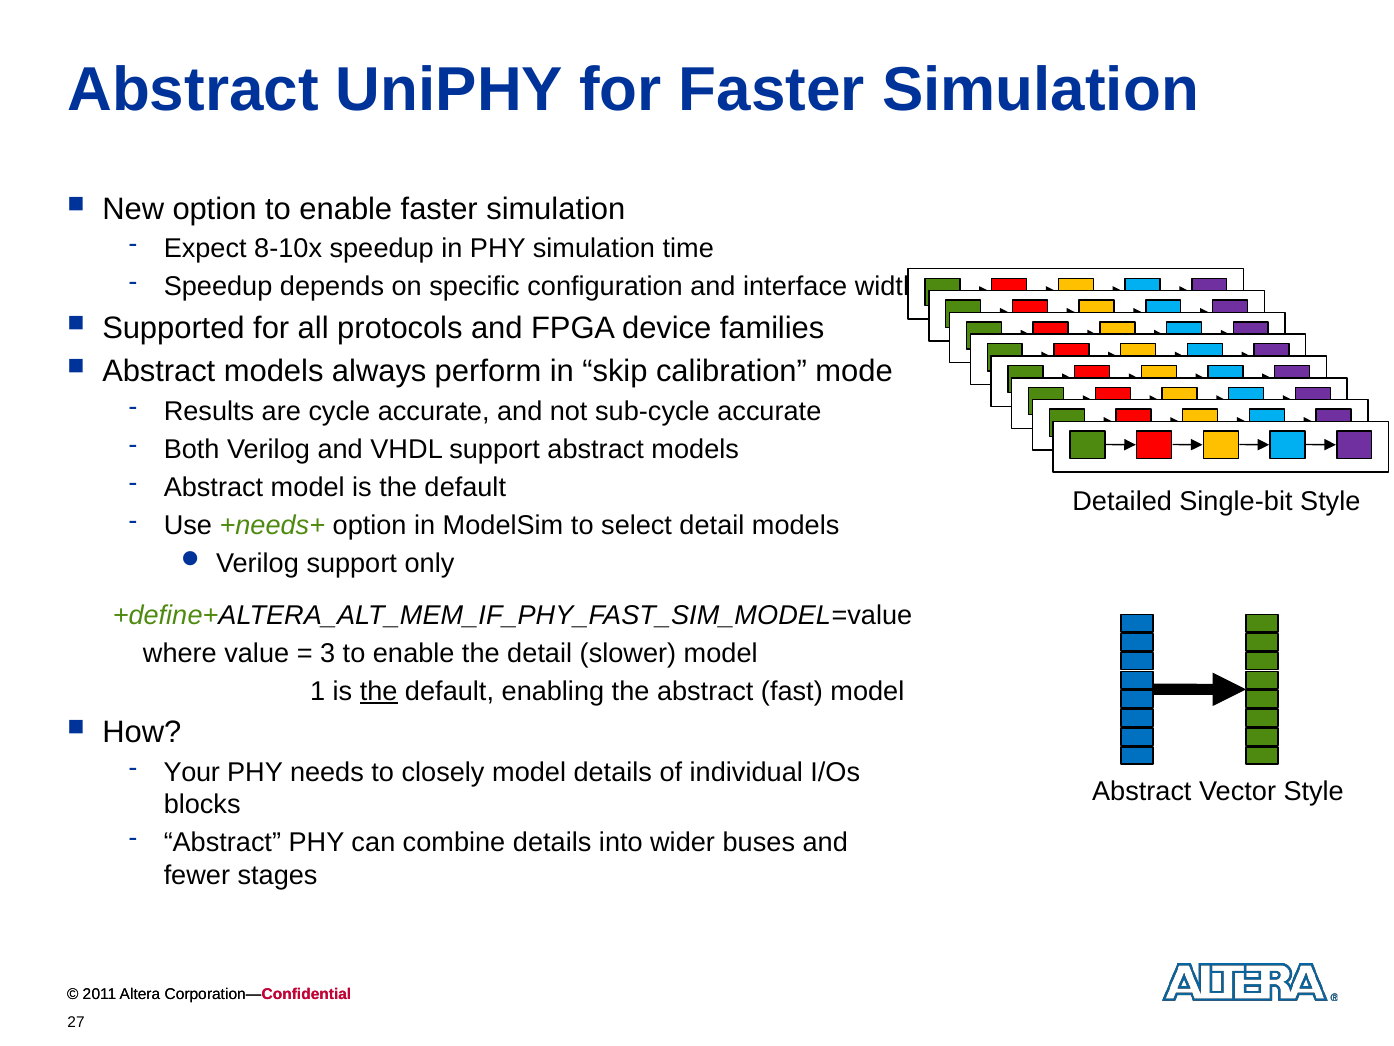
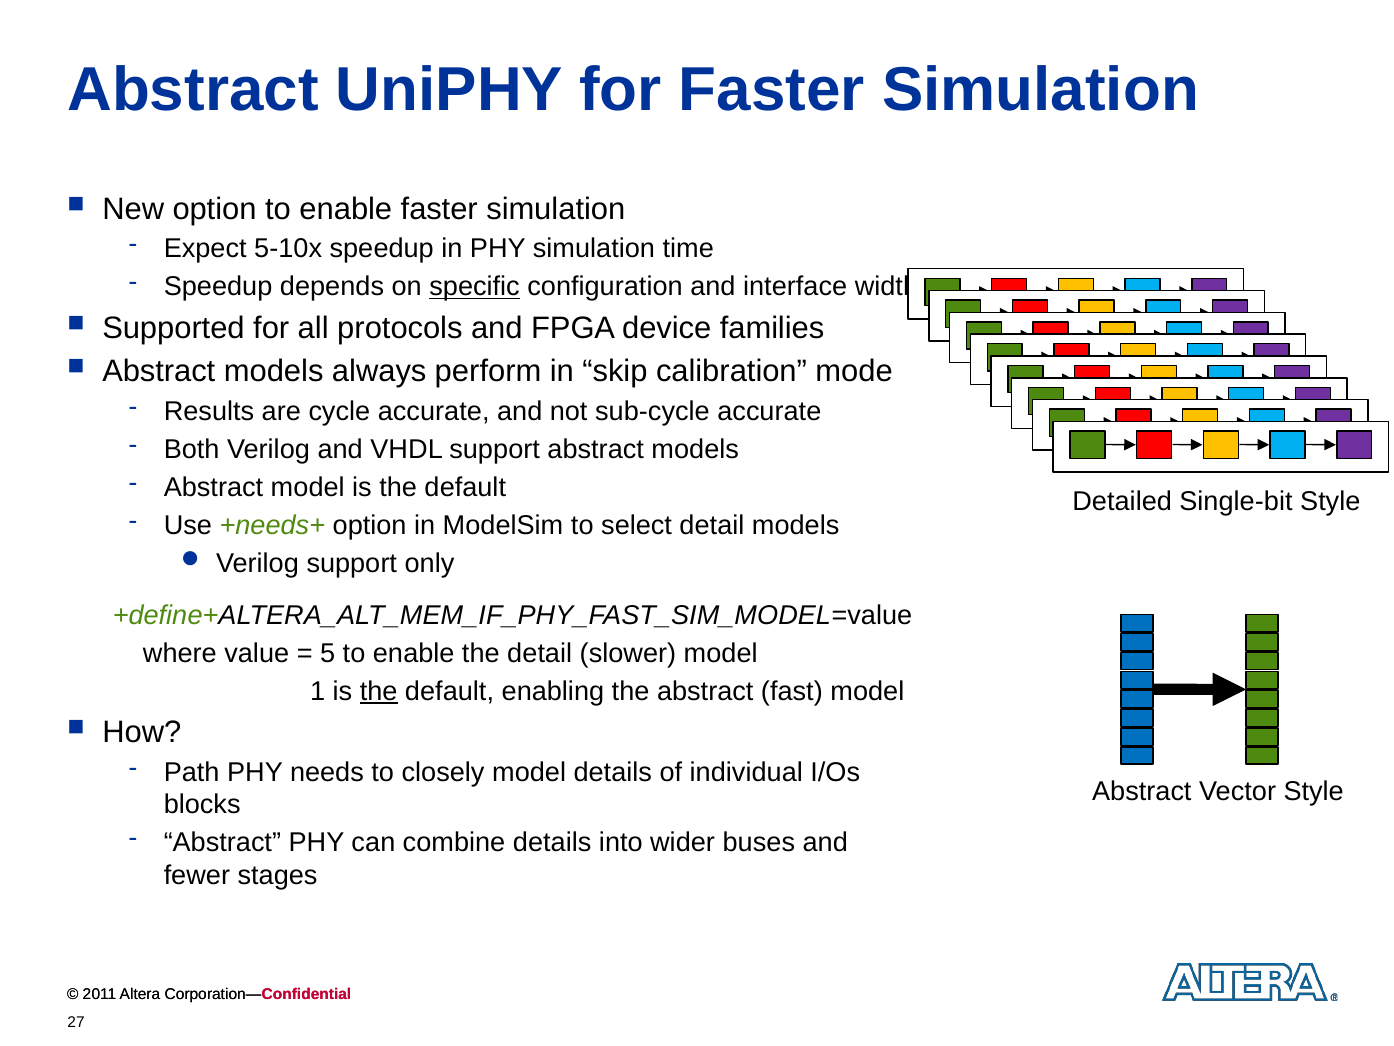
8-10x: 8-10x -> 5-10x
specific underline: none -> present
3: 3 -> 5
Your: Your -> Path
